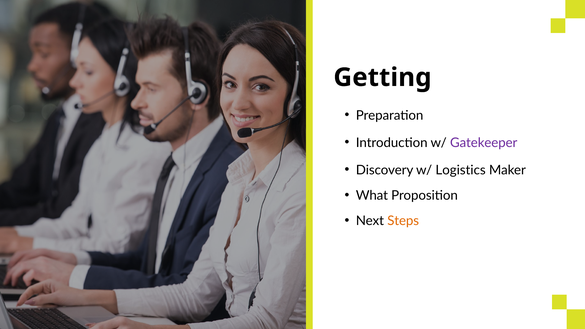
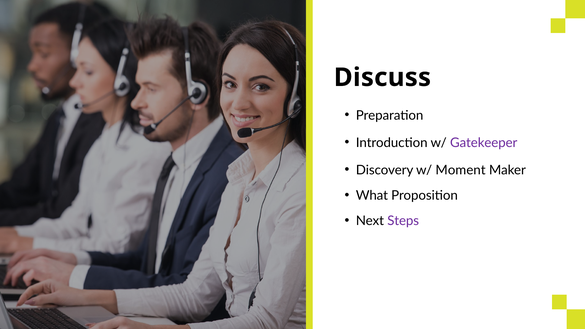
Getting: Getting -> Discuss
Logistics: Logistics -> Moment
Steps colour: orange -> purple
